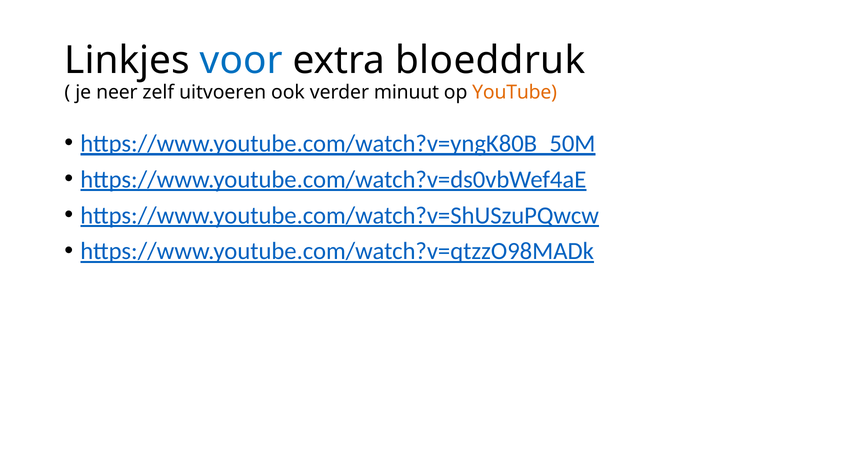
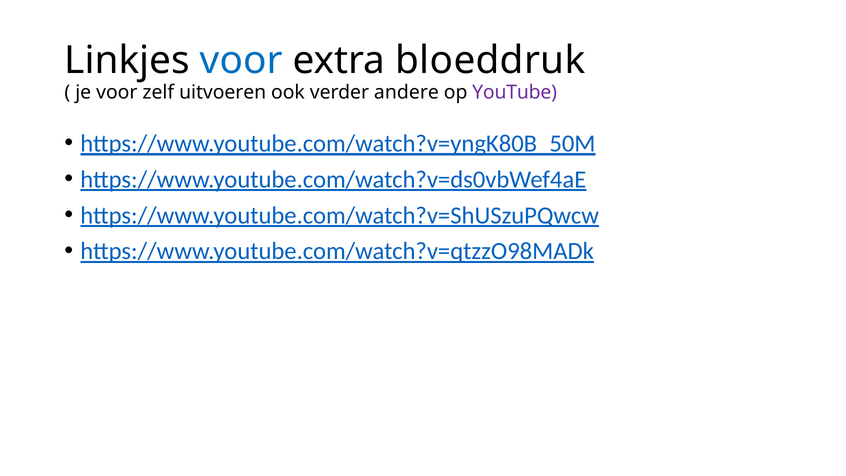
je neer: neer -> voor
minuut: minuut -> andere
YouTube colour: orange -> purple
